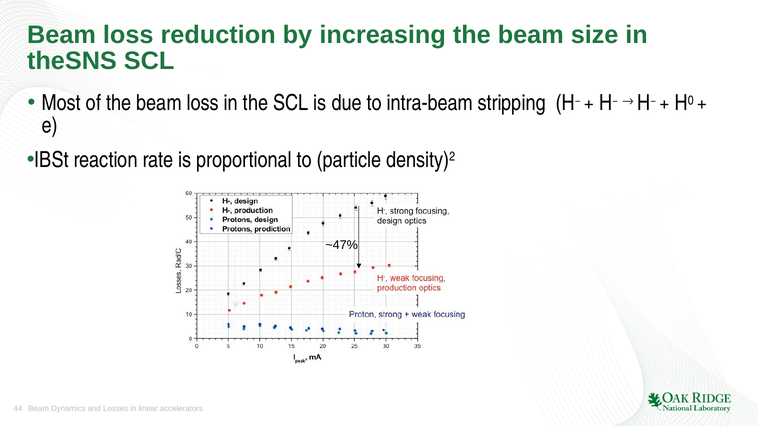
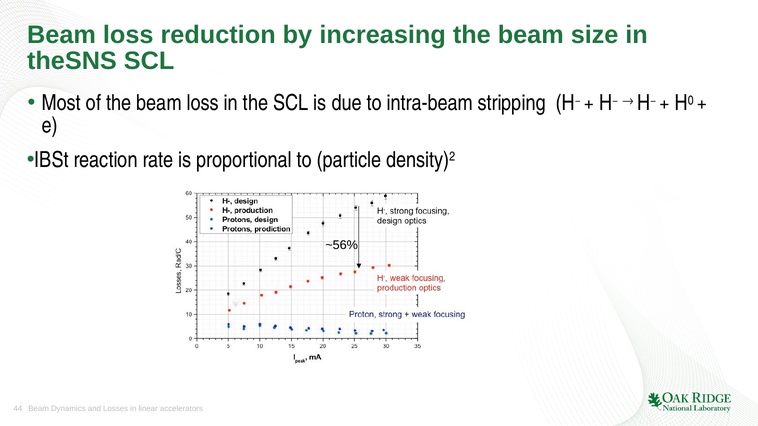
~47%: ~47% -> ~56%
